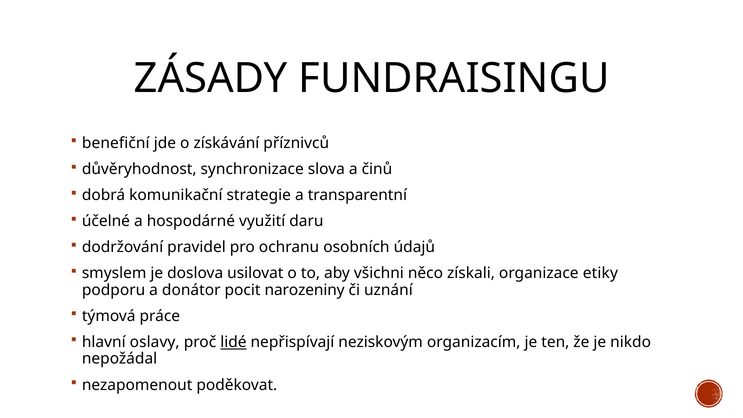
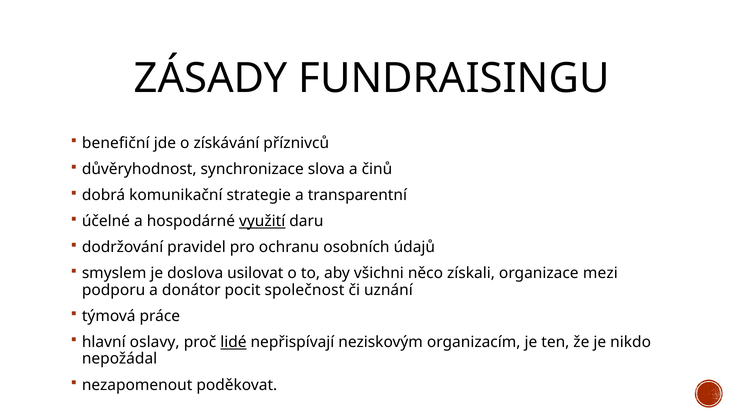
využití underline: none -> present
etiky: etiky -> mezi
narozeniny: narozeniny -> společnost
